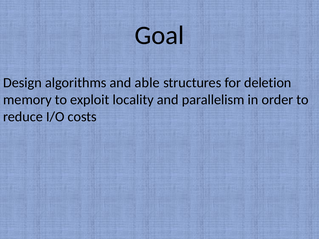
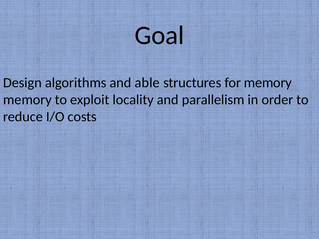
for deletion: deletion -> memory
